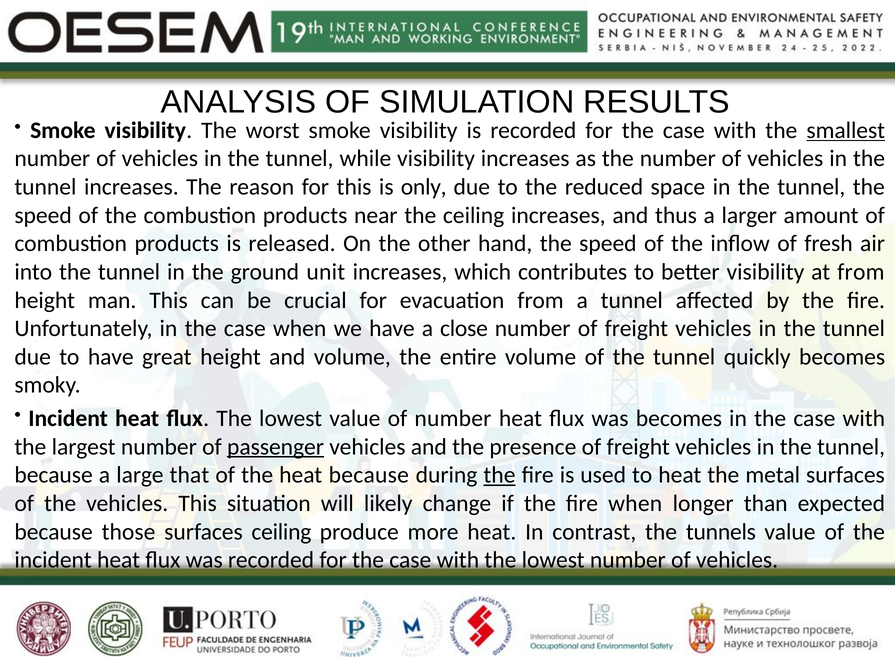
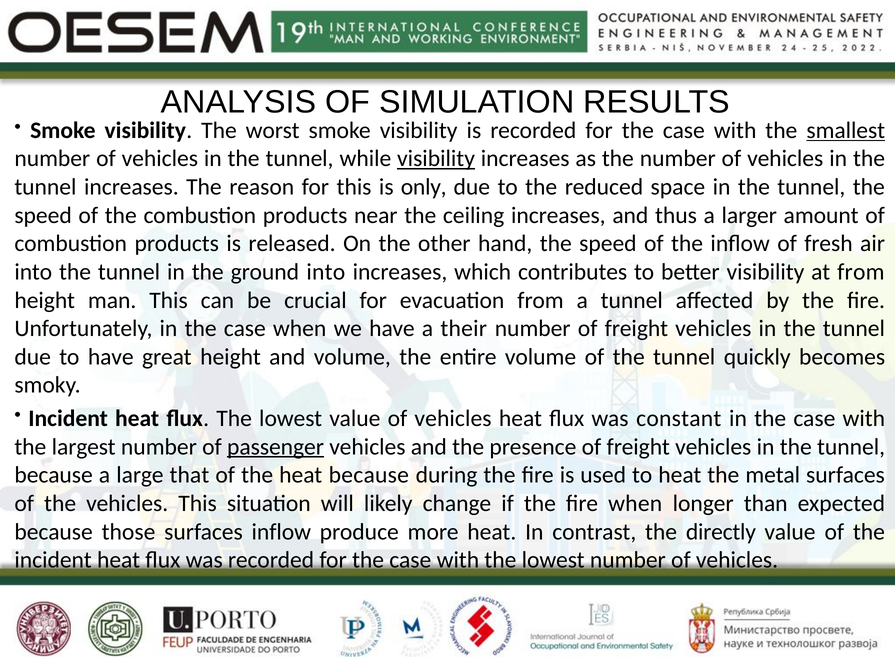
visibility at (436, 159) underline: none -> present
ground unit: unit -> into
close: close -> their
value of number: number -> vehicles
was becomes: becomes -> constant
the at (499, 475) underline: present -> none
surfaces ceiling: ceiling -> inflow
tunnels: tunnels -> directly
